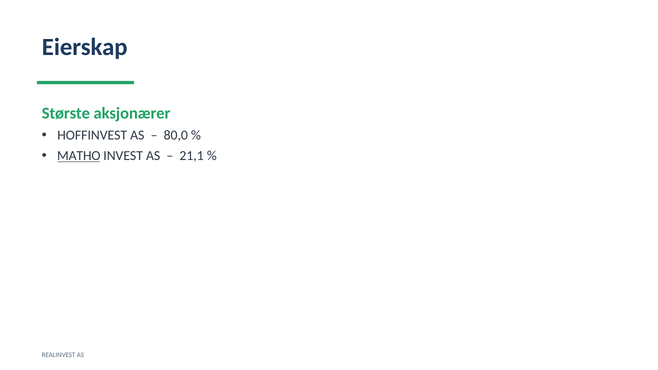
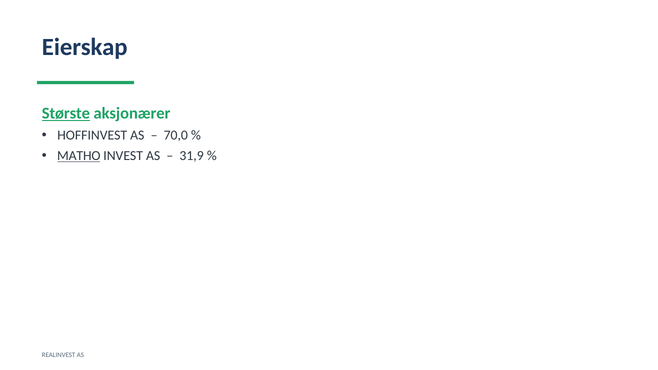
Største underline: none -> present
80,0: 80,0 -> 70,0
21,1: 21,1 -> 31,9
